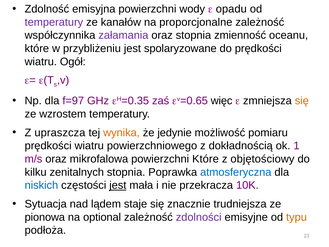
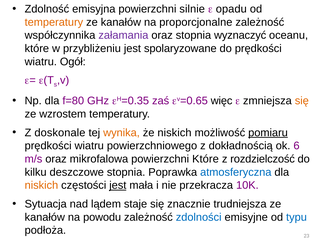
wody: wody -> silnie
temperatury at (54, 22) colour: purple -> orange
zmienność: zmienność -> wyznaczyć
f=97: f=97 -> f=80
upraszcza: upraszcza -> doskonale
że jedynie: jedynie -> niskich
pomiaru underline: none -> present
1: 1 -> 6
objętościowy: objętościowy -> rozdzielczość
zenitalnych: zenitalnych -> deszczowe
niskich at (41, 185) colour: blue -> orange
pionowa at (45, 217): pionowa -> kanałów
optional: optional -> powodu
zdolności colour: purple -> blue
typu colour: orange -> blue
